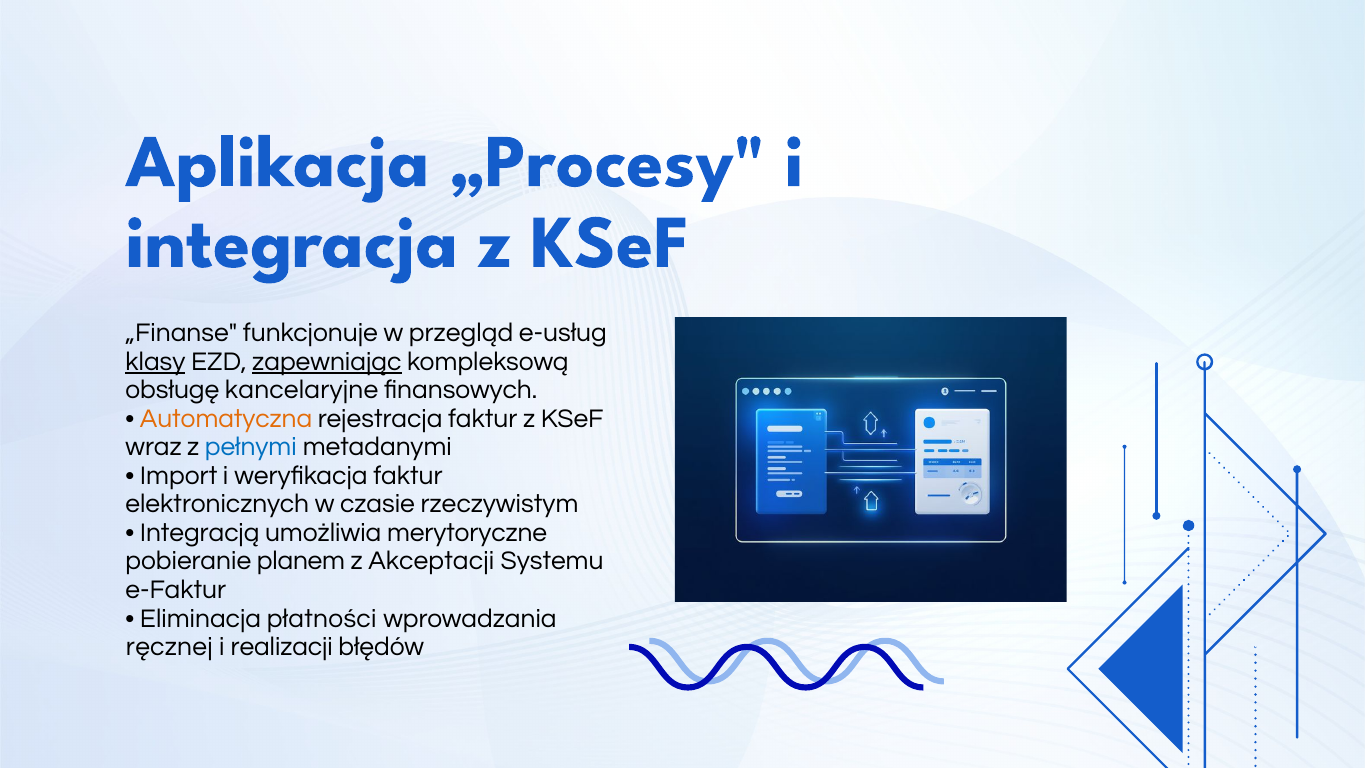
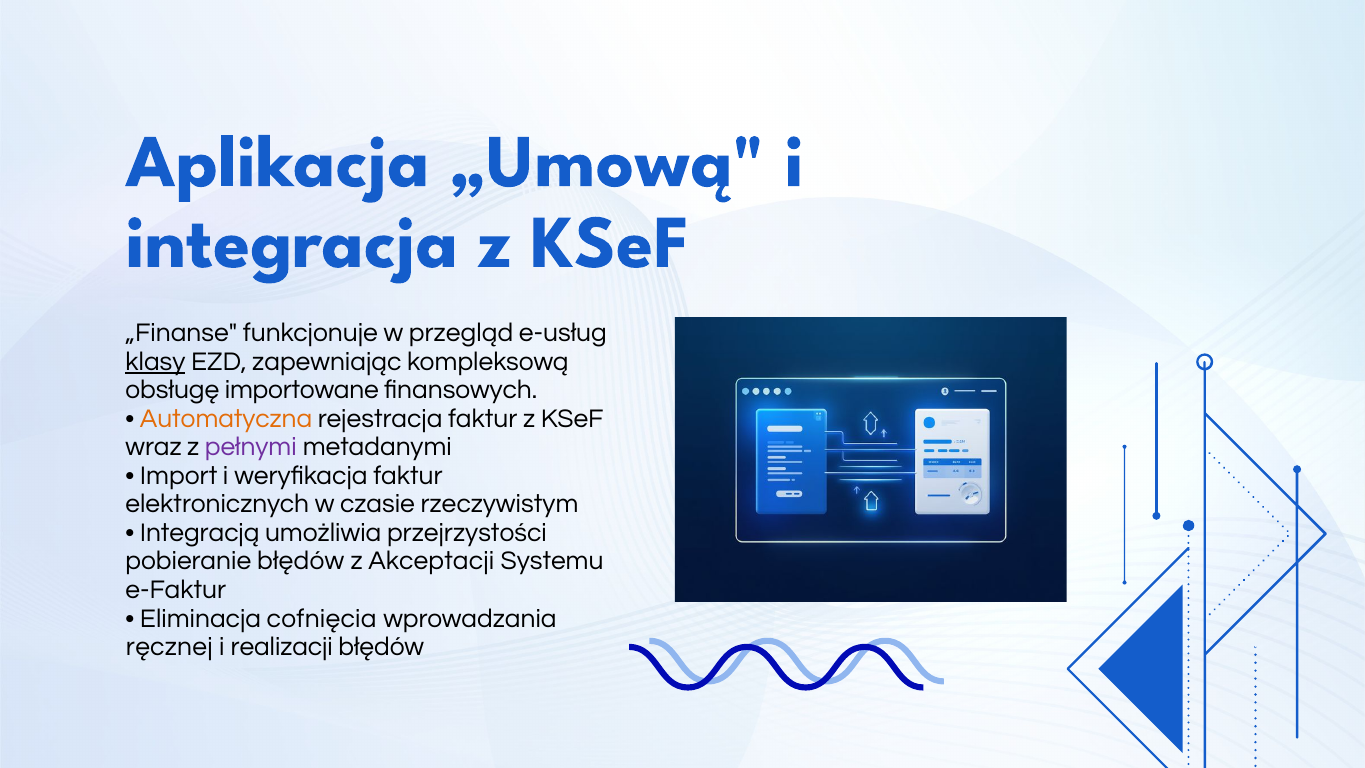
„Procesy: „Procesy -> „Umową
zapewniając underline: present -> none
kancelaryjne: kancelaryjne -> importowane
pełnymi colour: blue -> purple
merytoryczne: merytoryczne -> przejrzystości
pobieranie planem: planem -> błędów
płatności: płatności -> cofnięcia
